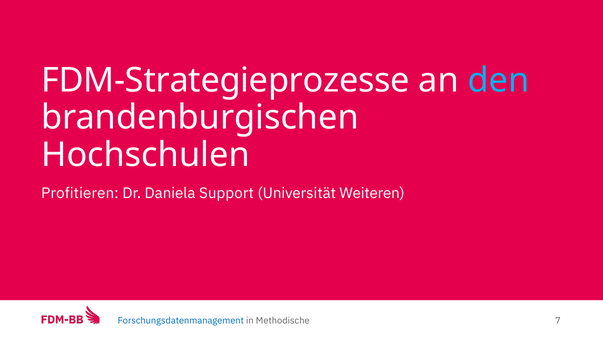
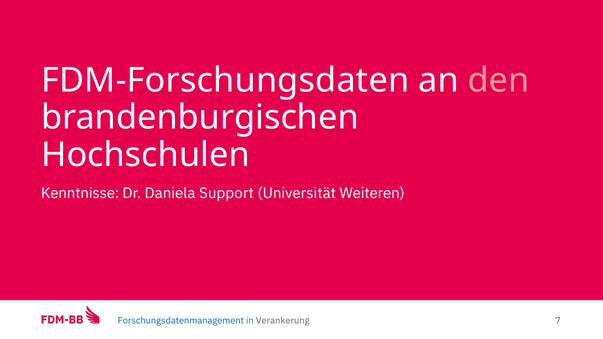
FDM-Strategieprozesse: FDM-Strategieprozesse -> FDM-Forschungsdaten
den colour: light blue -> pink
Profitieren: Profitieren -> Kenntnisse
Methodische: Methodische -> Verankerung
